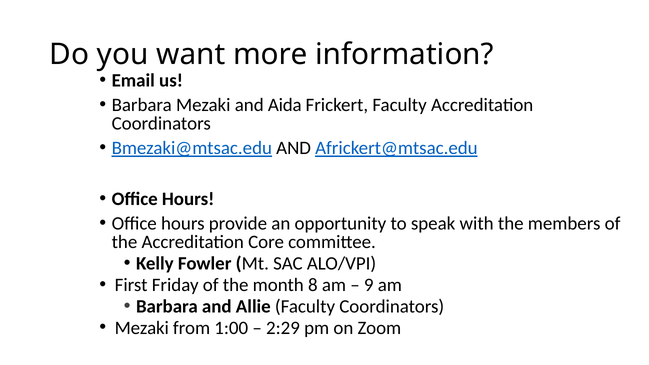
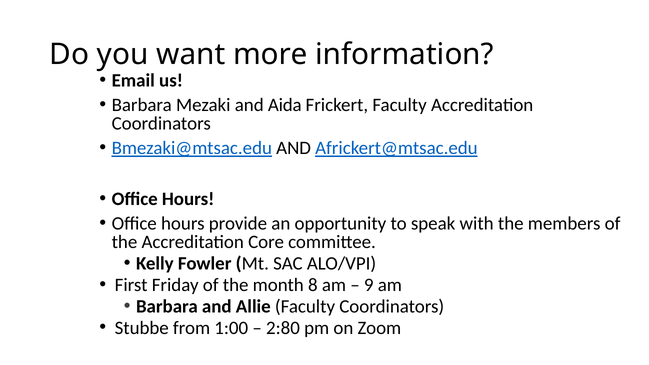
Mezaki at (142, 328): Mezaki -> Stubbe
2:29: 2:29 -> 2:80
